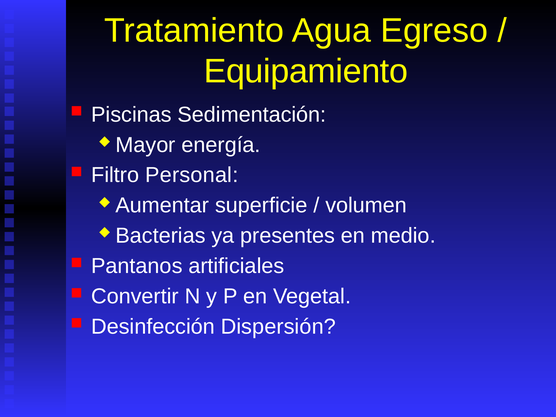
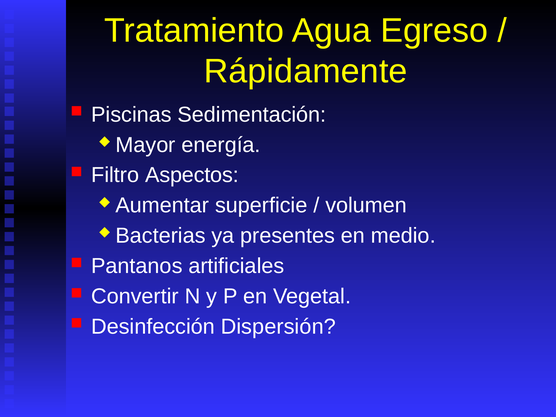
Equipamiento: Equipamiento -> Rápidamente
Personal: Personal -> Aspectos
